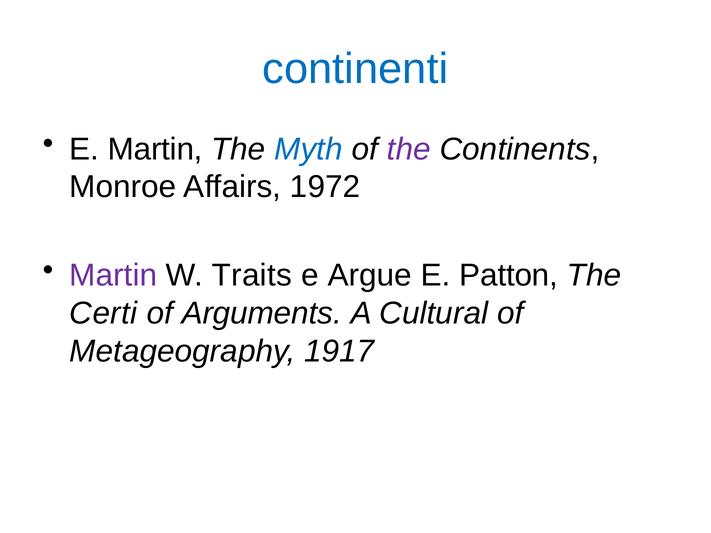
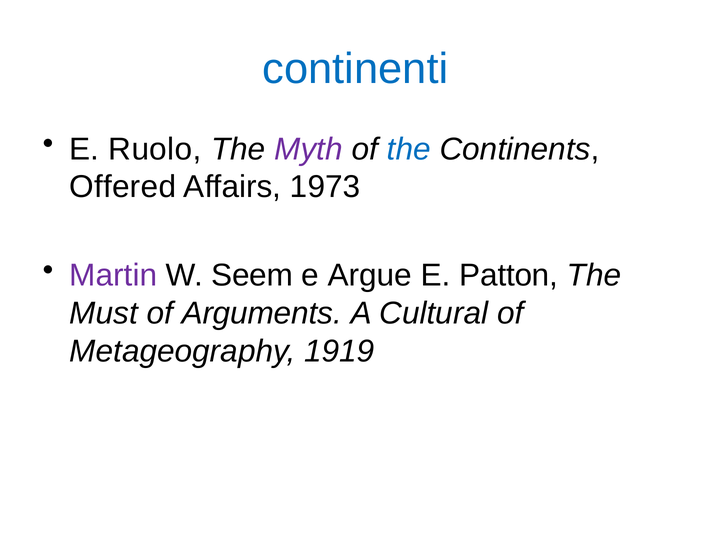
E Martin: Martin -> Ruolo
Myth colour: blue -> purple
the at (409, 149) colour: purple -> blue
Monroe: Monroe -> Offered
1972: 1972 -> 1973
Traits: Traits -> Seem
Certi: Certi -> Must
1917: 1917 -> 1919
